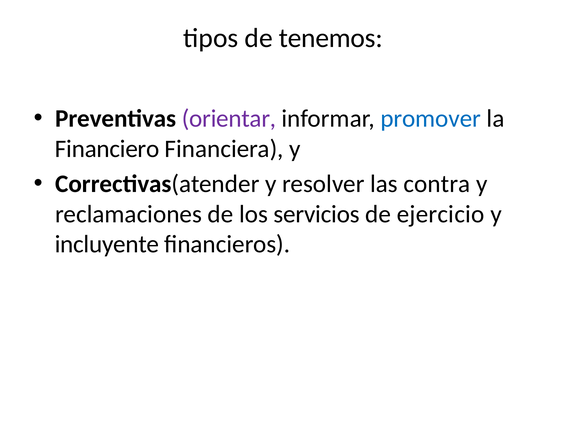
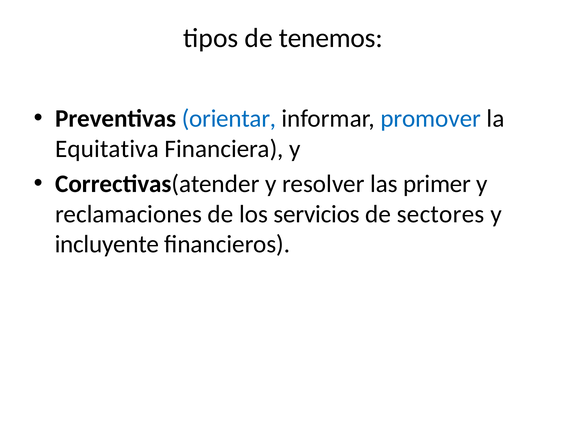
orientar colour: purple -> blue
Financiero: Financiero -> Equitativa
contra: contra -> primer
ejercicio: ejercicio -> sectores
